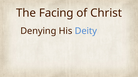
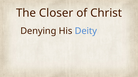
Facing: Facing -> Closer
